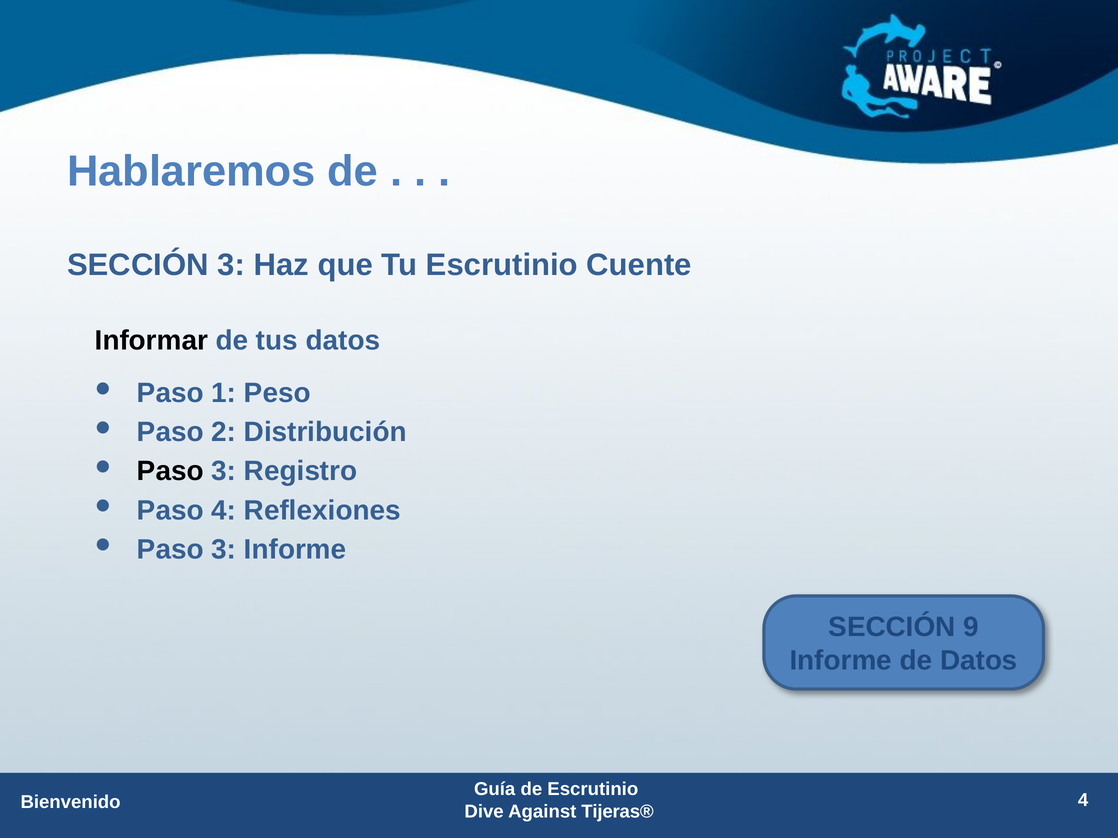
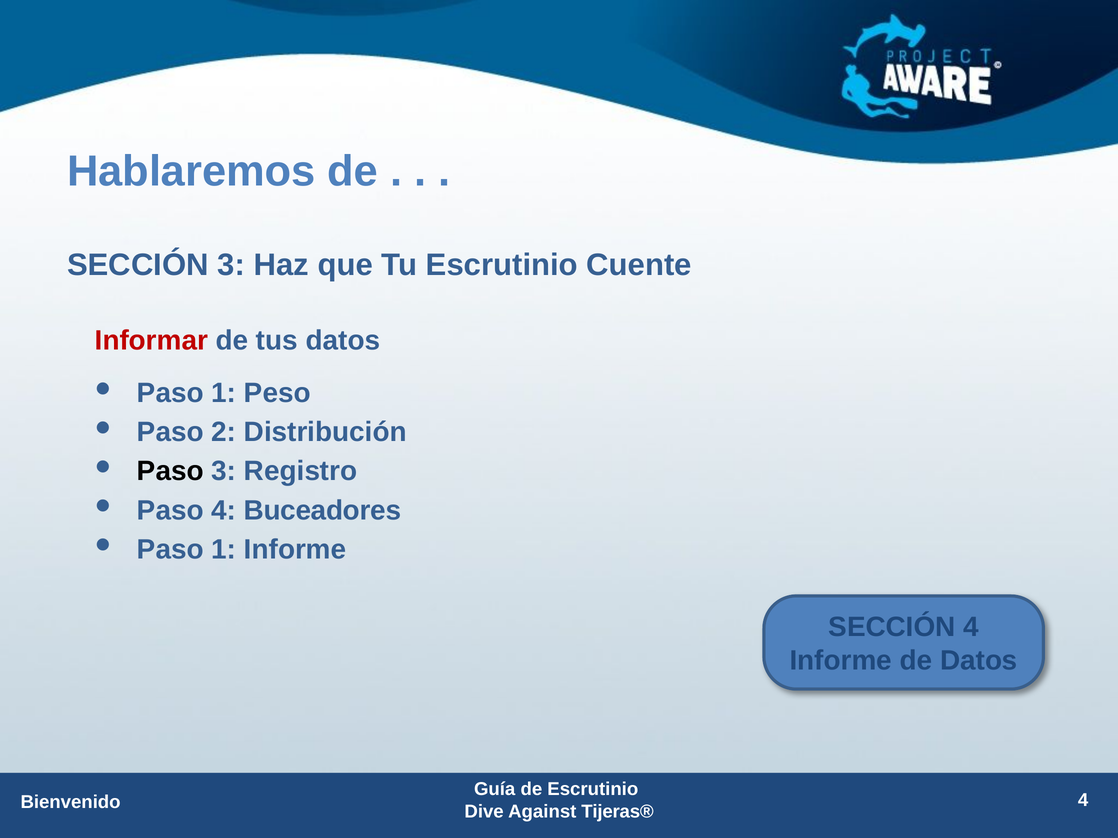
Informar colour: black -> red
Reflexiones: Reflexiones -> Buceadores
3 at (224, 550): 3 -> 1
SECCIÓN 9: 9 -> 4
